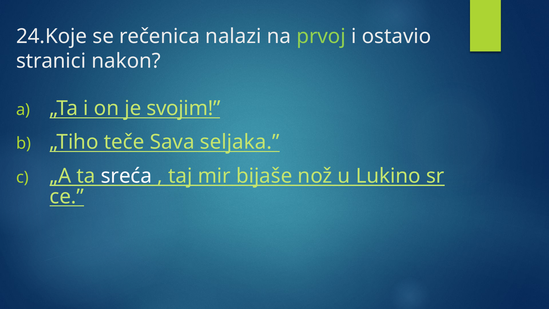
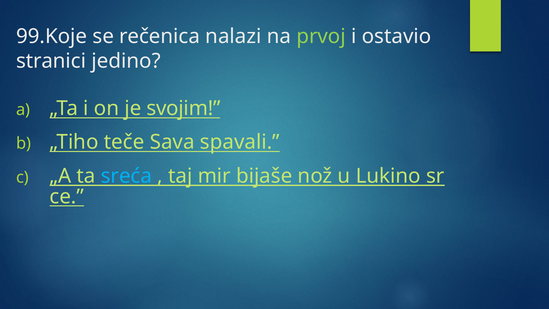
24.Koje: 24.Koje -> 99.Koje
nakon: nakon -> jedino
seljaka: seljaka -> spavali
sreća colour: white -> light blue
